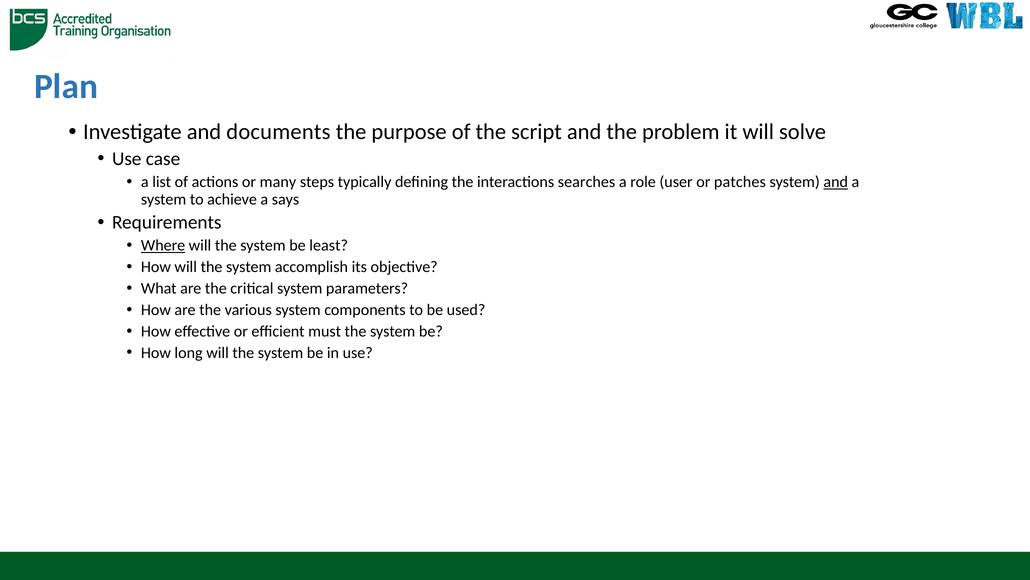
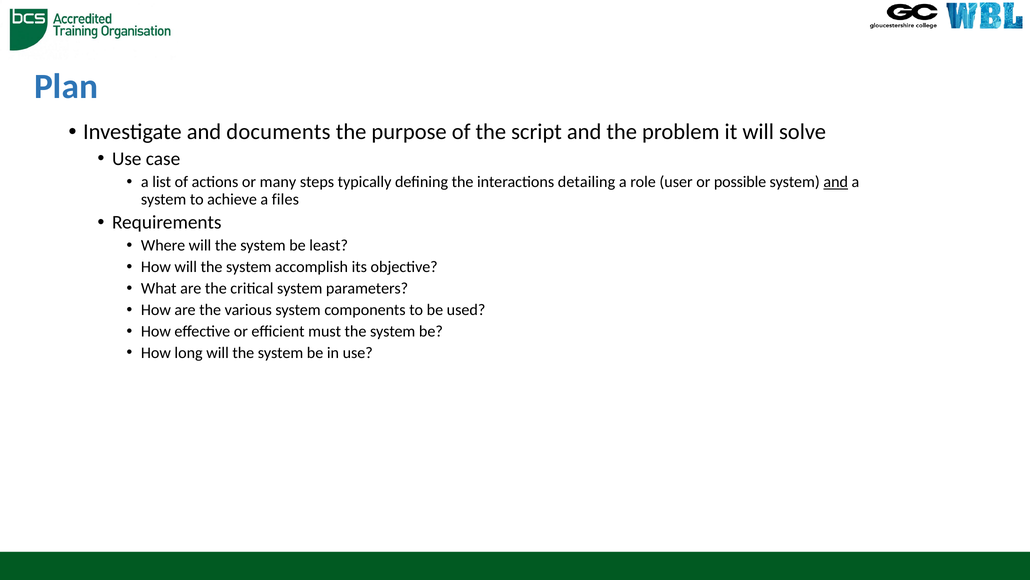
searches: searches -> detailing
patches: patches -> possible
says: says -> files
Where underline: present -> none
